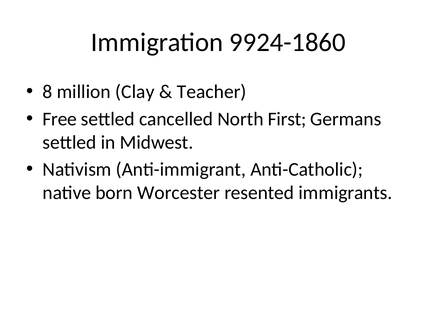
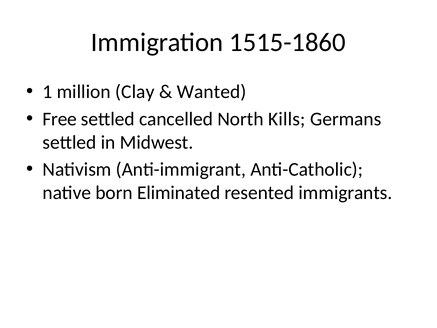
9924-1860: 9924-1860 -> 1515-1860
8: 8 -> 1
Teacher: Teacher -> Wanted
First: First -> Kills
Worcester: Worcester -> Eliminated
